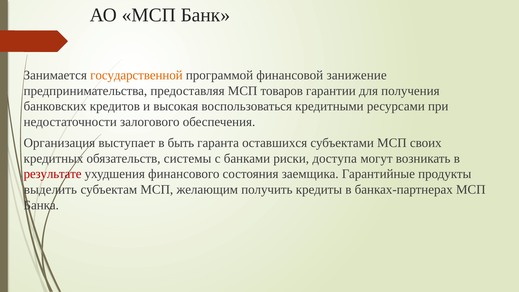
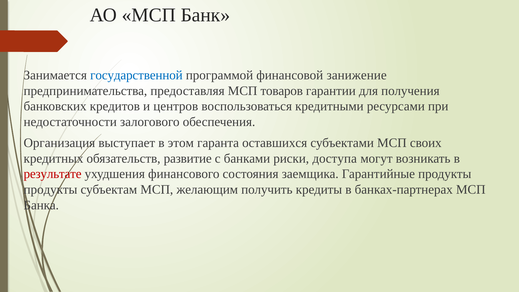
государственной colour: orange -> blue
высокая: высокая -> центров
быть: быть -> этом
системы: системы -> развитие
выделить at (50, 190): выделить -> продукты
